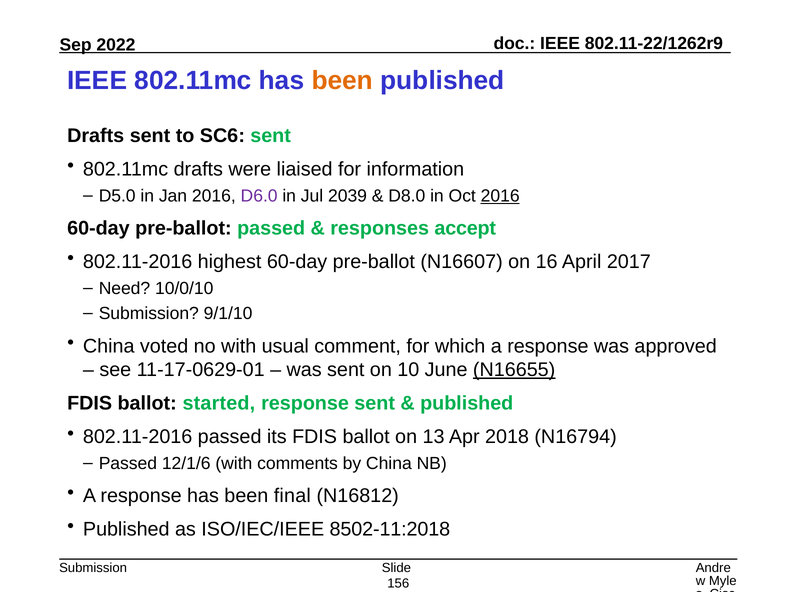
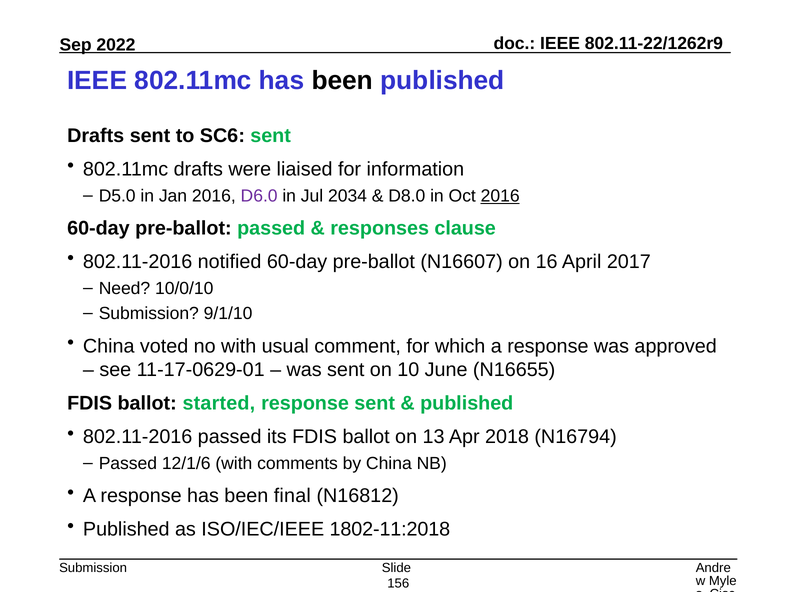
been at (342, 81) colour: orange -> black
2039: 2039 -> 2034
accept: accept -> clause
highest: highest -> notified
N16655 underline: present -> none
8502-11:2018: 8502-11:2018 -> 1802-11:2018
